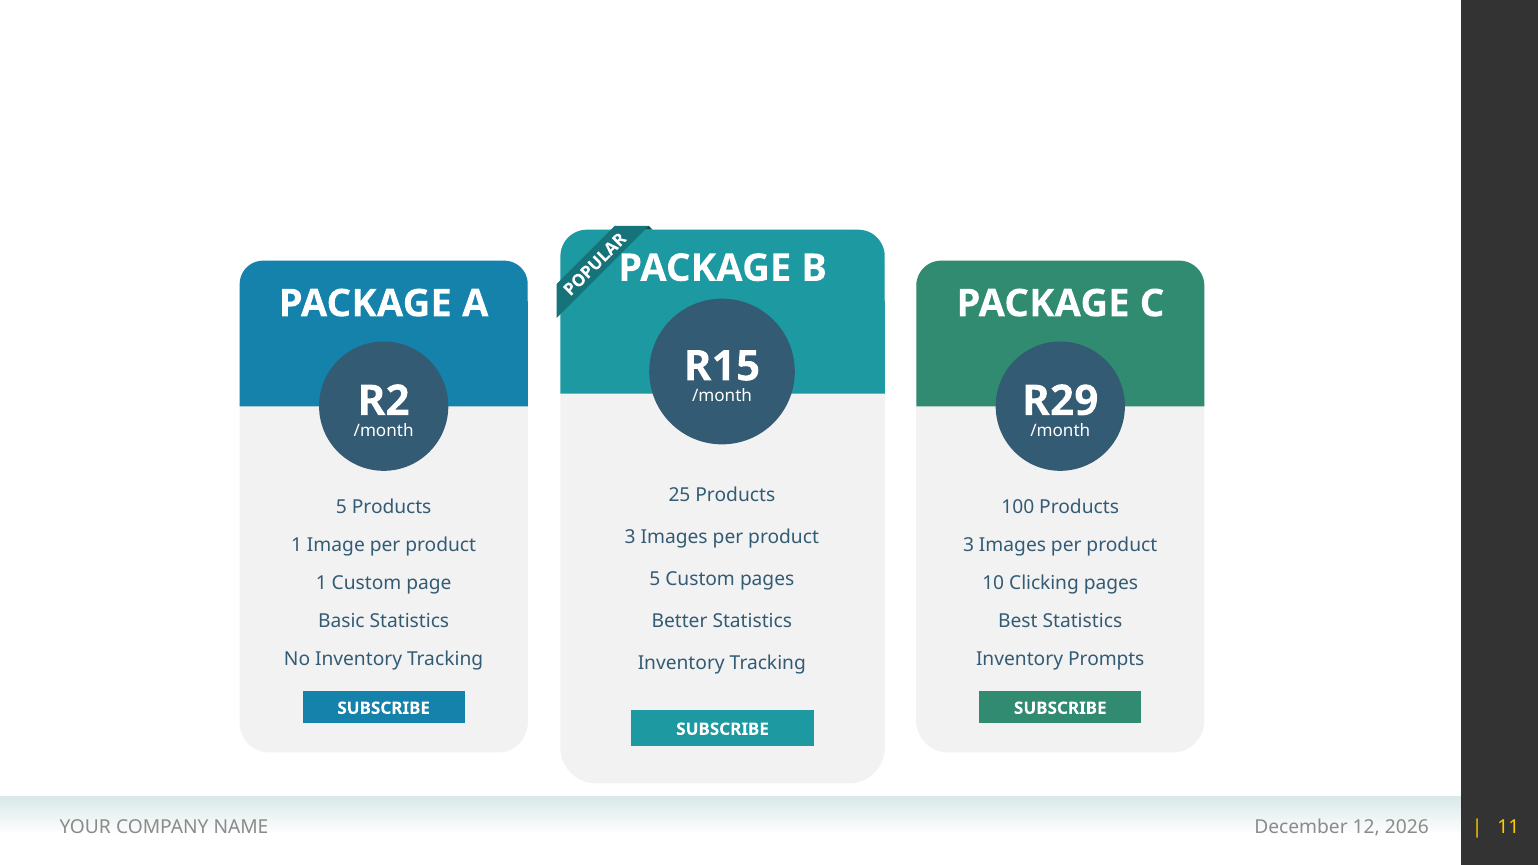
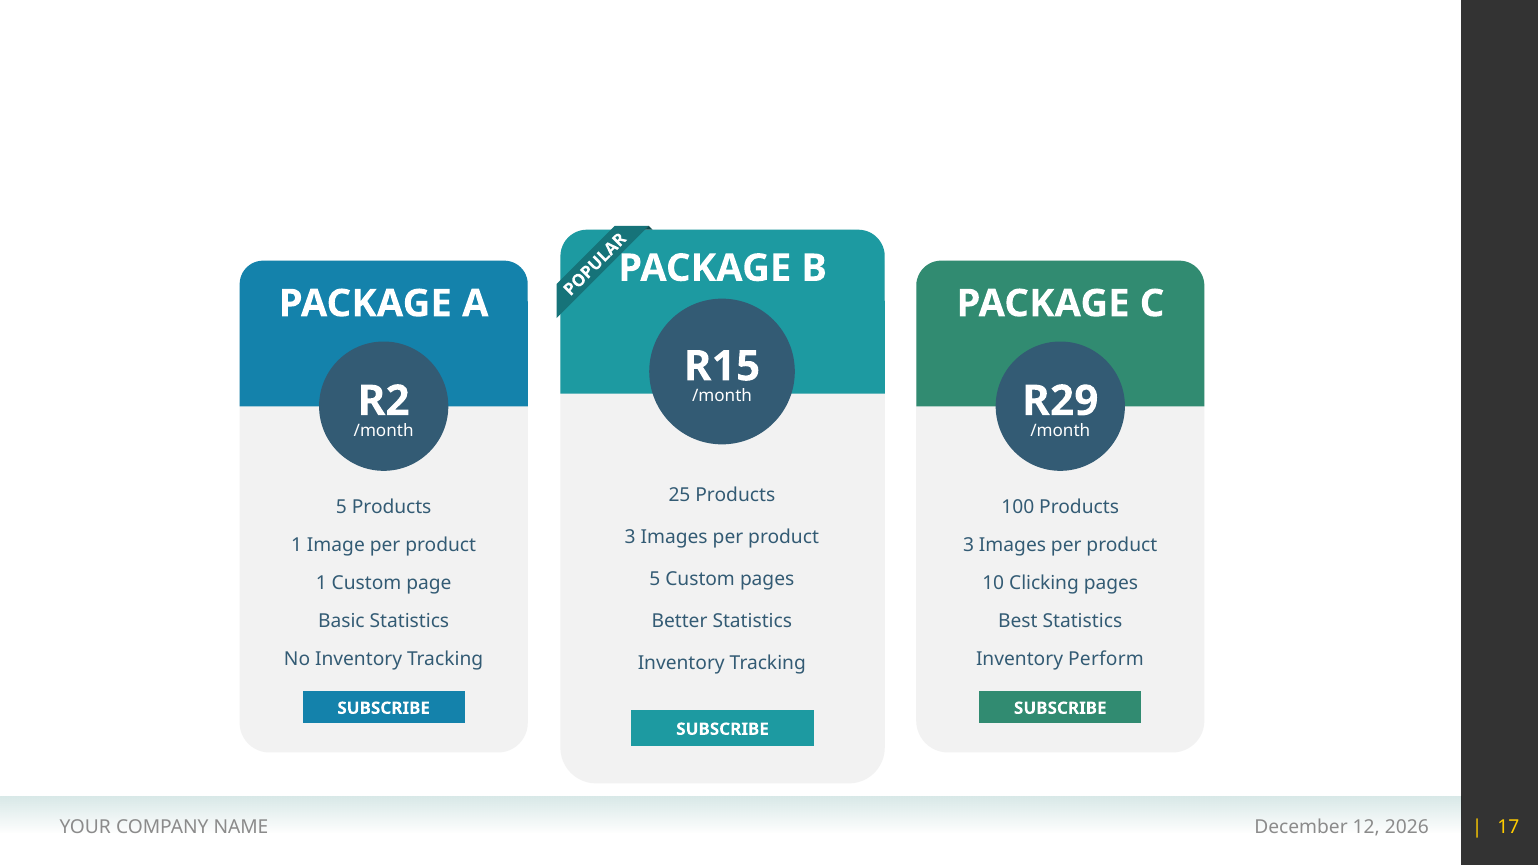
Prompts: Prompts -> Perform
11: 11 -> 17
